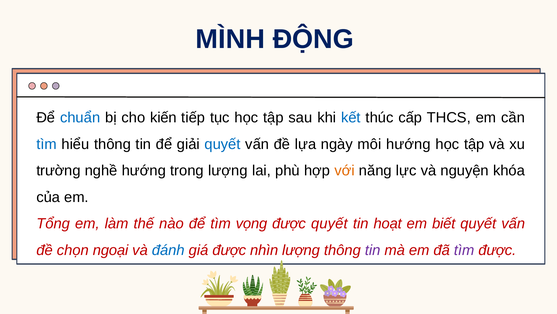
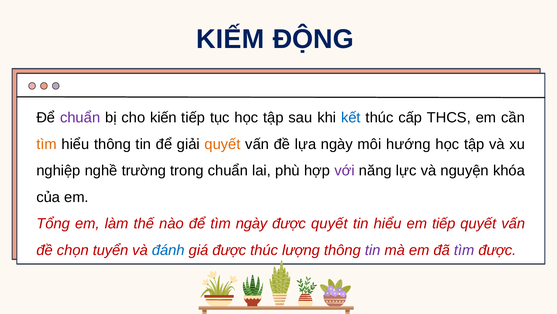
MÌNH: MÌNH -> KIẾM
chuẩn at (80, 117) colour: blue -> purple
tìm at (47, 144) colour: blue -> orange
quyết at (223, 144) colour: blue -> orange
trường: trường -> nghiệp
nghề hướng: hướng -> trường
trong lượng: lượng -> chuẩn
với colour: orange -> purple
tìm vọng: vọng -> ngày
tin hoạt: hoạt -> hiểu
em biết: biết -> tiếp
ngoại: ngoại -> tuyển
được nhìn: nhìn -> thúc
